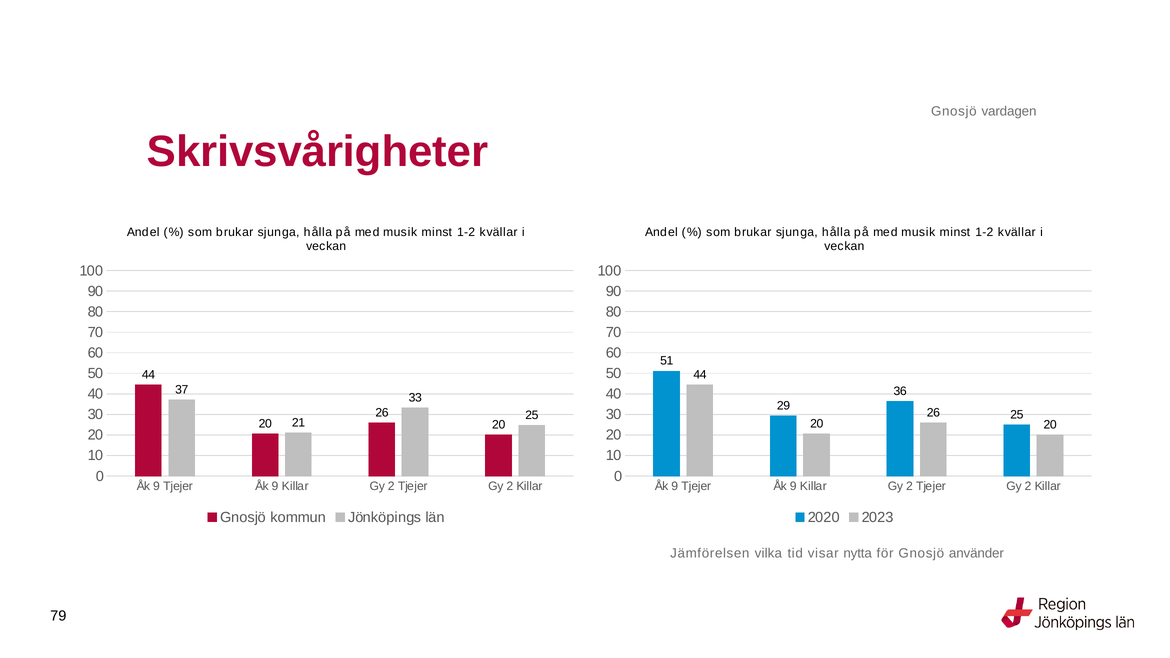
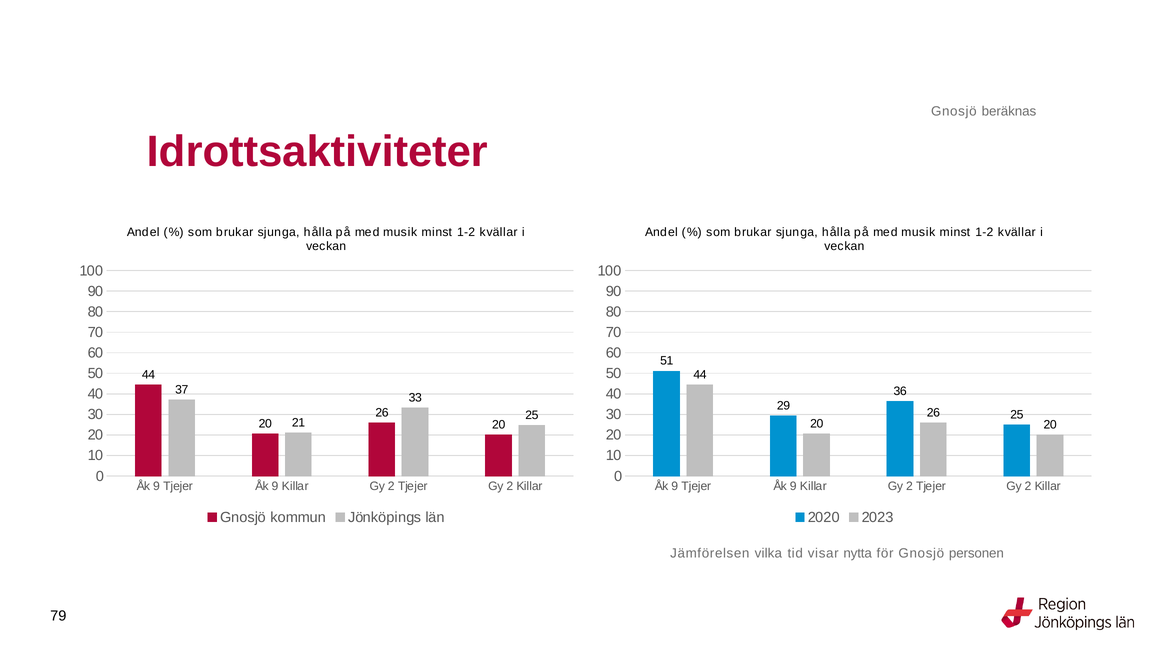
vardagen: vardagen -> beräknas
Skrivsvårigheter: Skrivsvårigheter -> Idrottsaktiviteter
använder: använder -> personen
